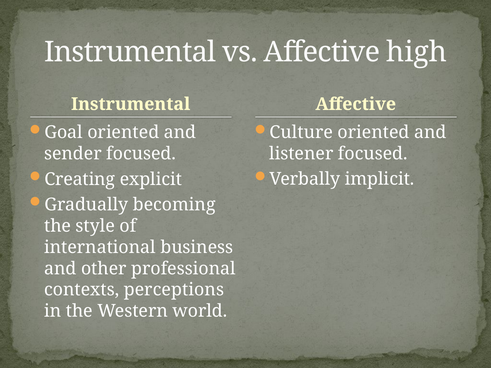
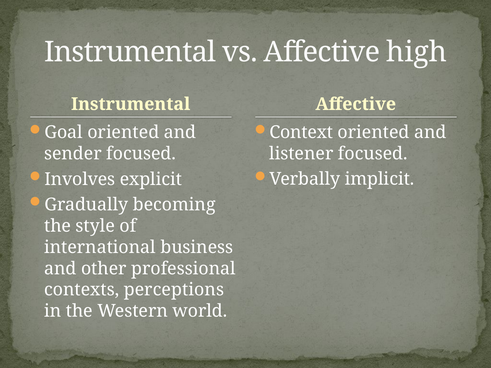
Culture: Culture -> Context
Creating: Creating -> Involves
